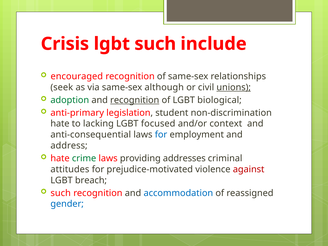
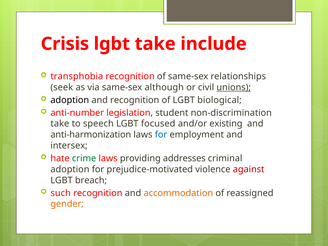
lgbt such: such -> take
encouraged: encouraged -> transphobia
adoption at (70, 100) colour: green -> black
recognition at (135, 100) underline: present -> none
anti-primary: anti-primary -> anti-number
hate at (60, 124): hate -> take
lacking: lacking -> speech
context: context -> existing
anti-consequential: anti-consequential -> anti-harmonization
address: address -> intersex
attitudes at (70, 169): attitudes -> adoption
accommodation colour: blue -> orange
gender colour: blue -> orange
